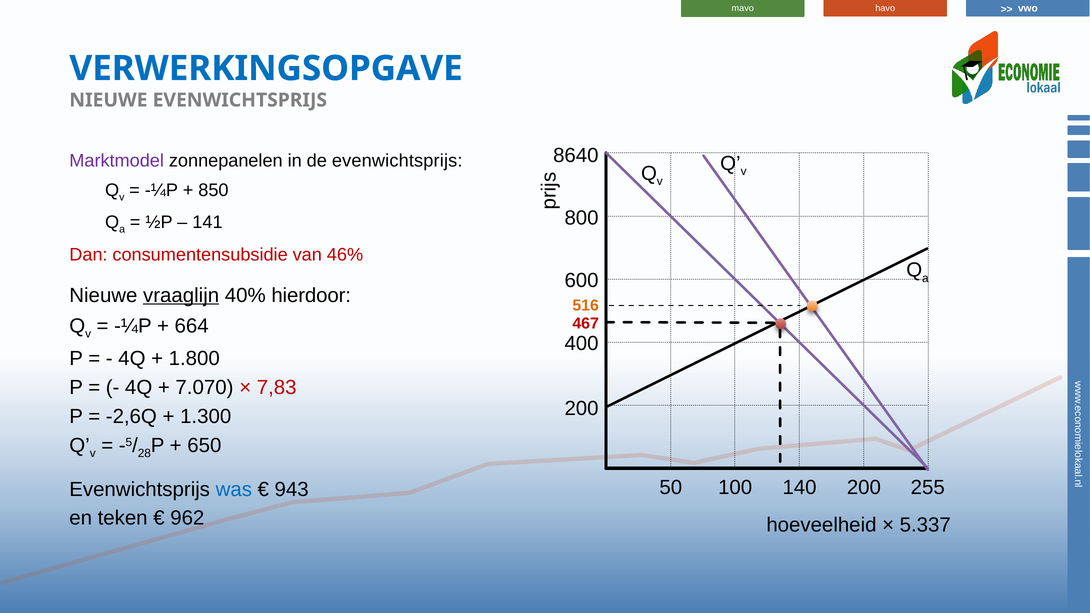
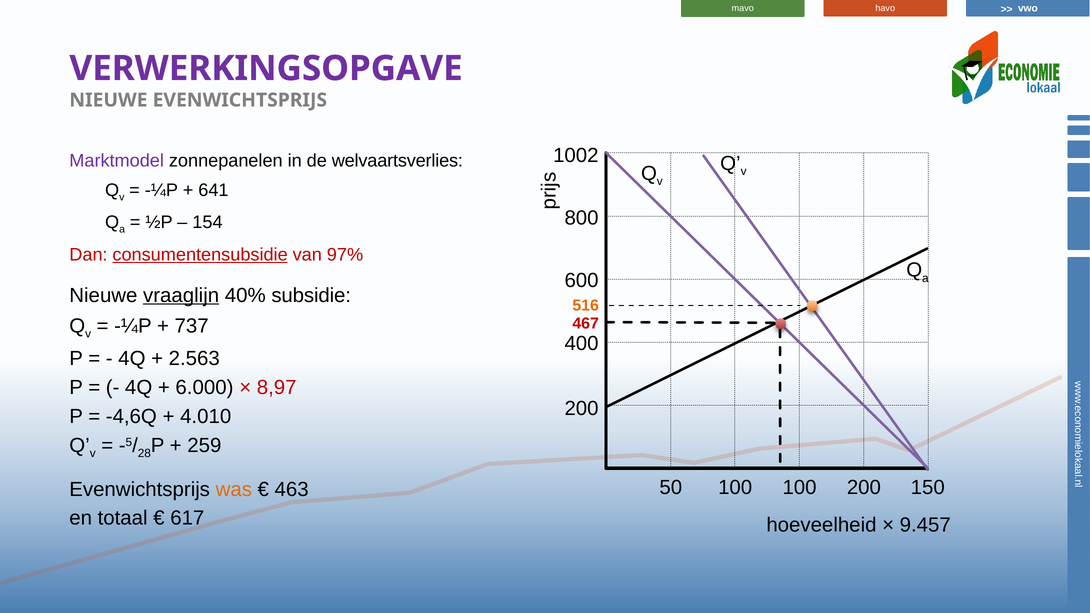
VERWERKINGSOPGAVE colour: blue -> purple
8640: 8640 -> 1002
de evenwichtsprijs: evenwichtsprijs -> welvaartsverlies
850: 850 -> 641
141: 141 -> 154
consumentensubsidie underline: none -> present
46%: 46% -> 97%
hierdoor: hierdoor -> subsidie
664: 664 -> 737
1.800: 1.800 -> 2.563
7.070: 7.070 -> 6.000
7,83: 7,83 -> 8,97
-2,6Q: -2,6Q -> -4,6Q
1.300: 1.300 -> 4.010
650: 650 -> 259
100 140: 140 -> 100
255: 255 -> 150
was colour: blue -> orange
943: 943 -> 463
teken: teken -> totaal
962: 962 -> 617
5.337: 5.337 -> 9.457
